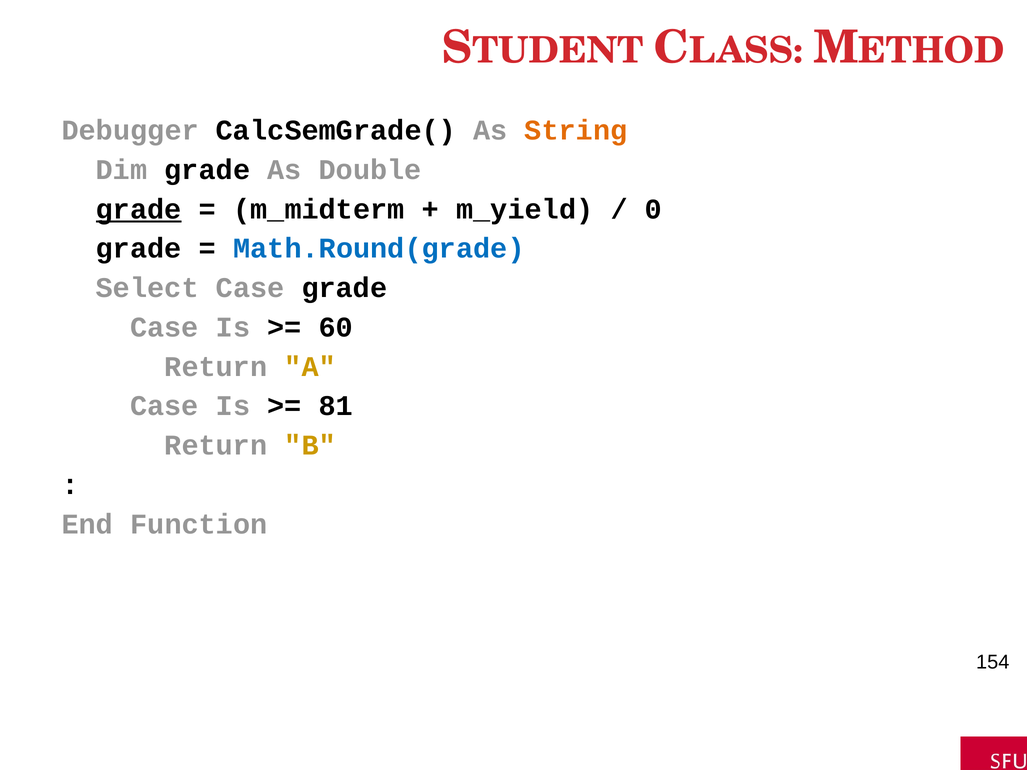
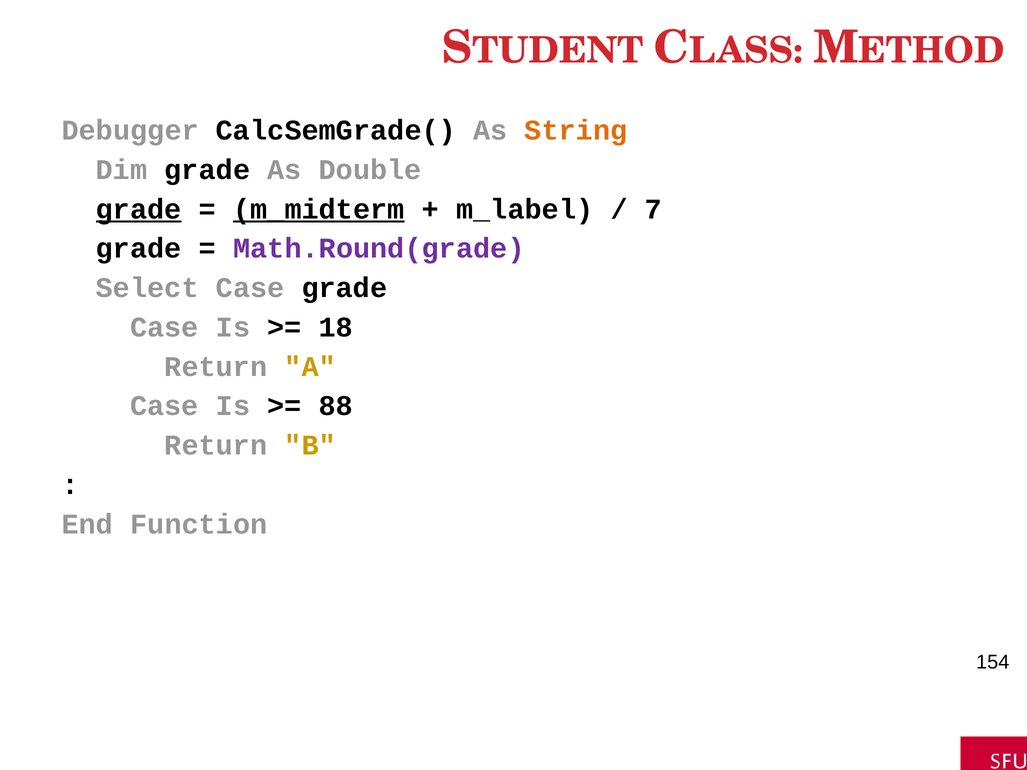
m_midterm underline: none -> present
m_yield: m_yield -> m_label
0: 0 -> 7
Math.Round(grade colour: blue -> purple
60: 60 -> 18
81: 81 -> 88
